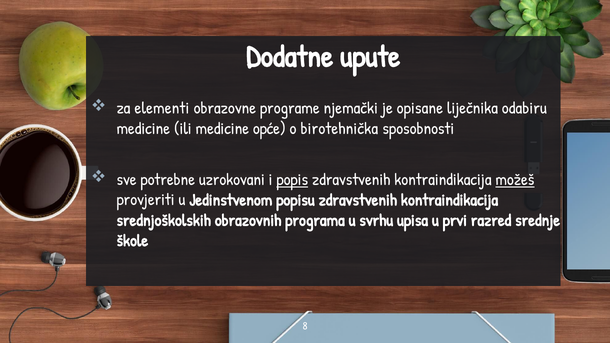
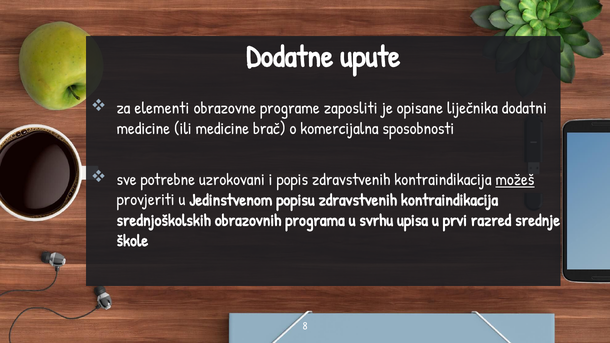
njemački: njemački -> zaposliti
odabiru: odabiru -> dodatni
opće: opće -> brač
birotehnička: birotehnička -> komercijalna
popis underline: present -> none
